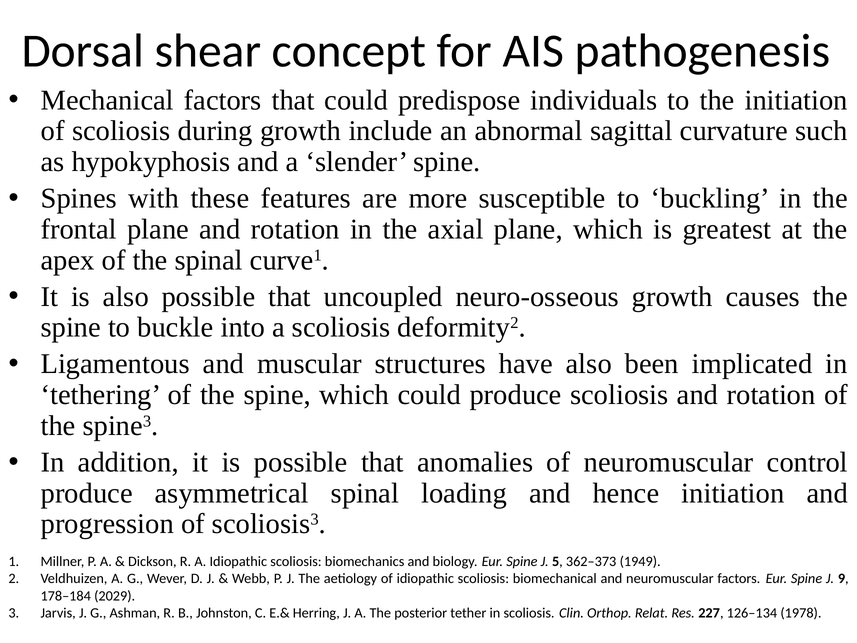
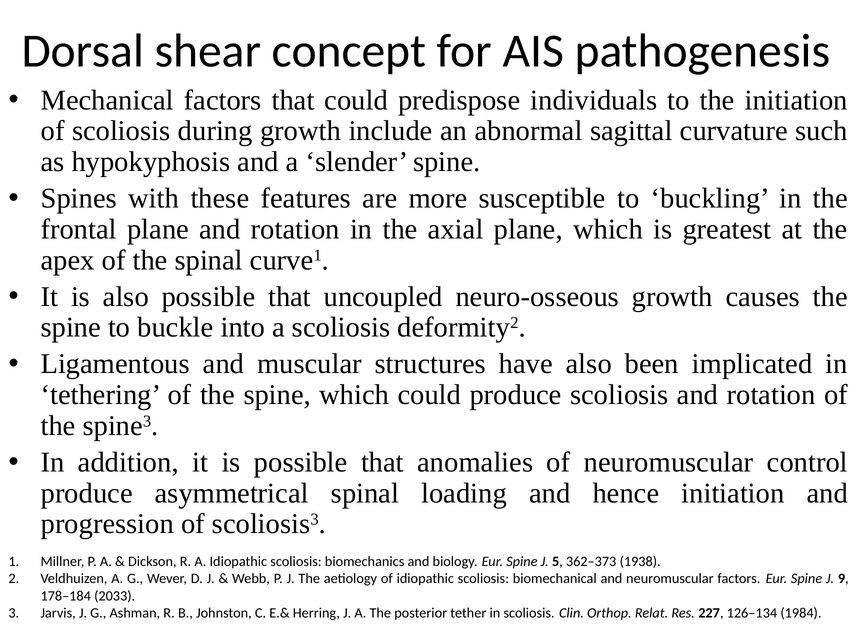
1949: 1949 -> 1938
2029: 2029 -> 2033
1978: 1978 -> 1984
